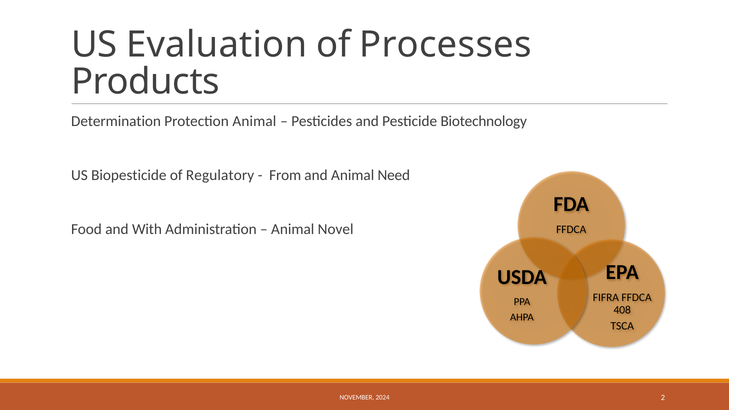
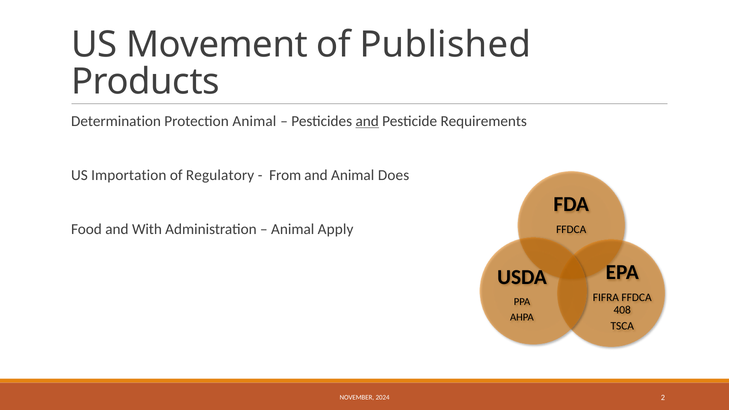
Evaluation: Evaluation -> Movement
Processes: Processes -> Published
and at (367, 121) underline: none -> present
Biotechnology: Biotechnology -> Requirements
Biopesticide: Biopesticide -> Importation
Need: Need -> Does
Novel: Novel -> Apply
